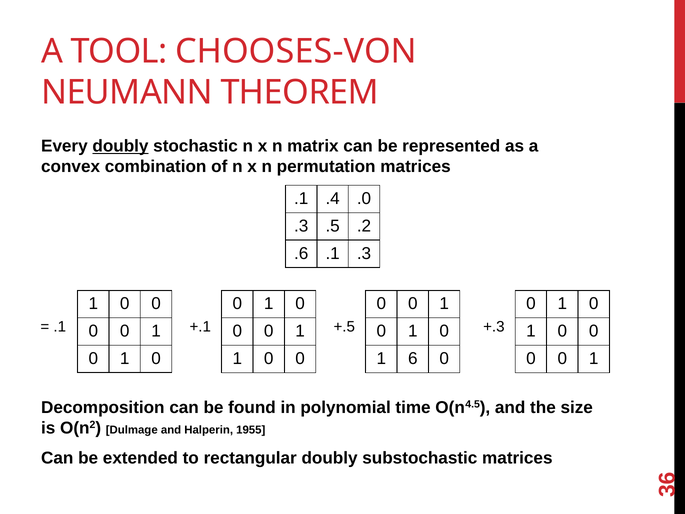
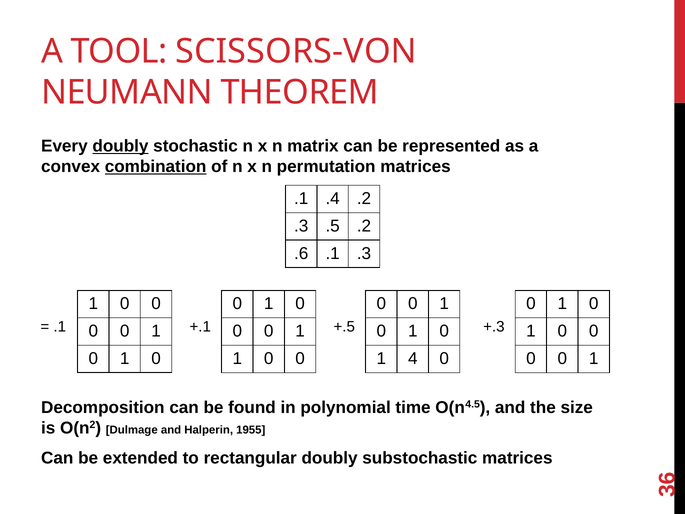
CHOOSES-VON: CHOOSES-VON -> SCISSORS-VON
combination underline: none -> present
.4 .0: .0 -> .2
1 6: 6 -> 4
